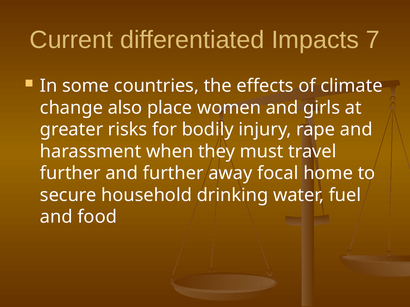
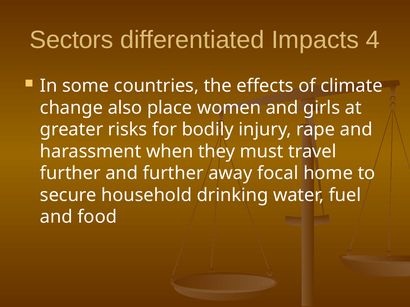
Current: Current -> Sectors
7: 7 -> 4
